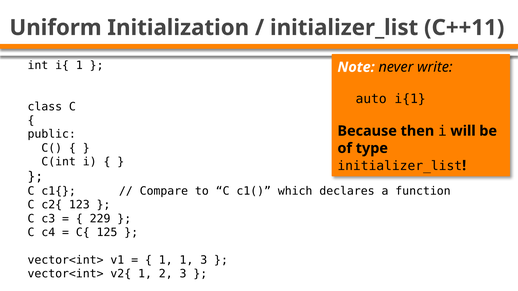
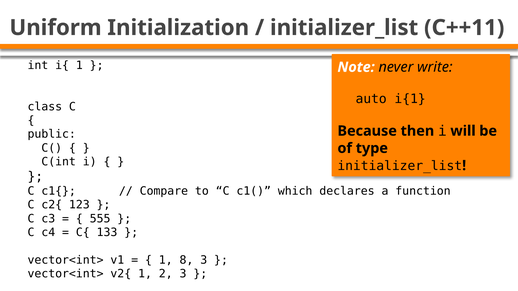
229: 229 -> 555
125: 125 -> 133
1 1: 1 -> 8
